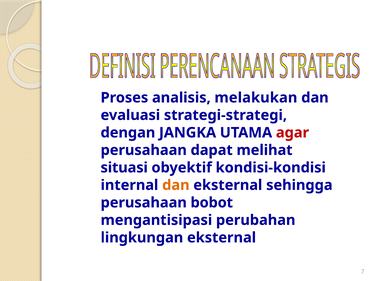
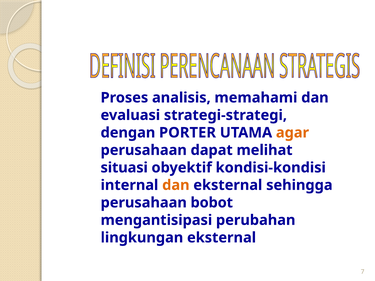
melakukan: melakukan -> memahami
JANGKA: JANGKA -> PORTER
agar colour: red -> orange
